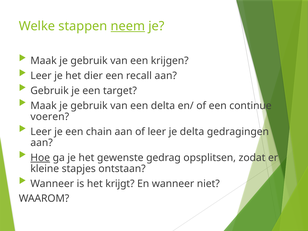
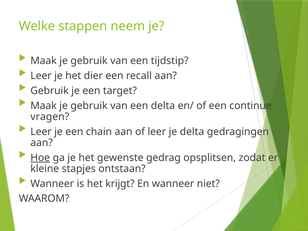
neem underline: present -> none
krijgen: krijgen -> tijdstip
voeren: voeren -> vragen
